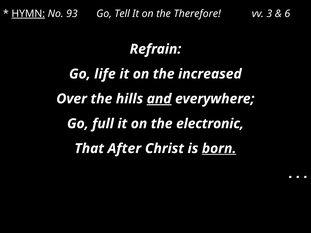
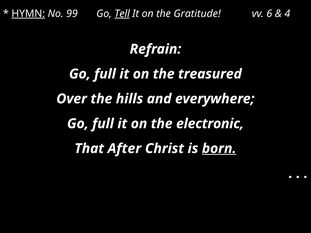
93: 93 -> 99
Tell underline: none -> present
Therefore: Therefore -> Gratitude
3: 3 -> 6
6: 6 -> 4
life at (105, 74): life -> full
increased: increased -> treasured
and underline: present -> none
